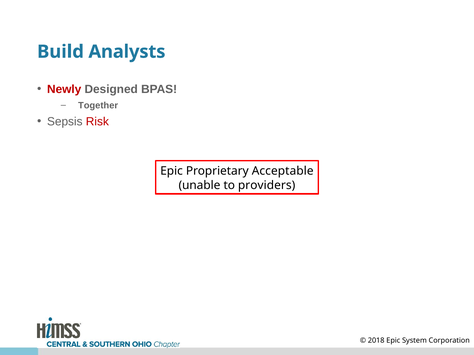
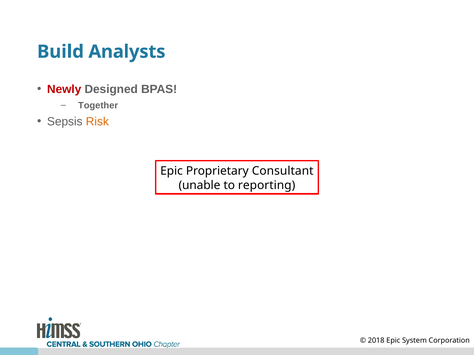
Risk colour: red -> orange
Acceptable: Acceptable -> Consultant
providers: providers -> reporting
